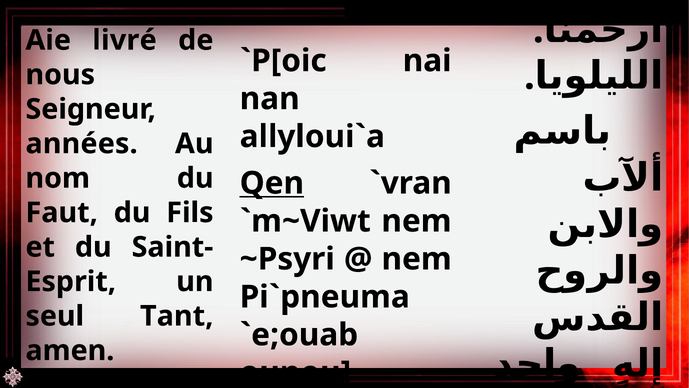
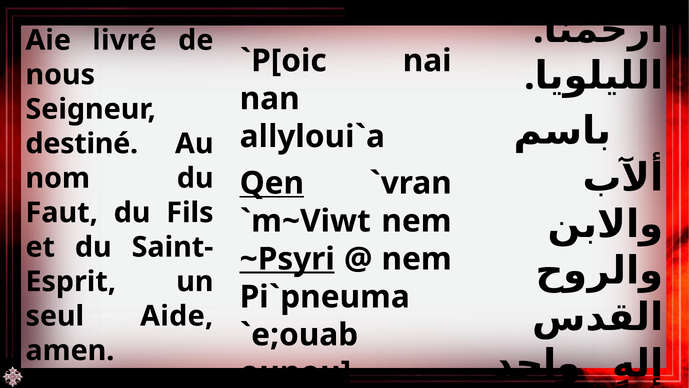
années: années -> destiné
~Psyri underline: none -> present
Tant: Tant -> Aide
